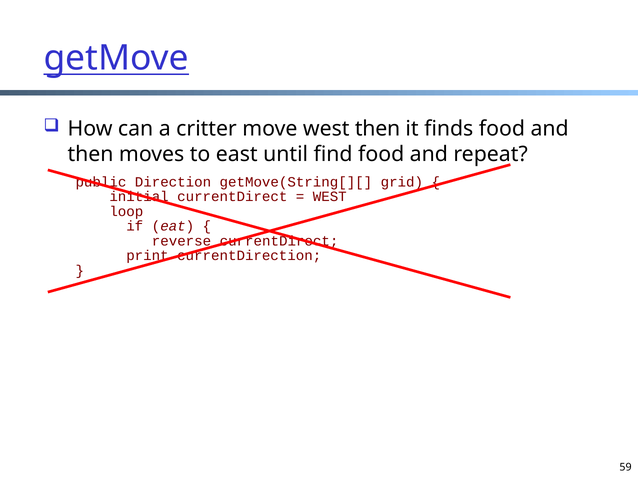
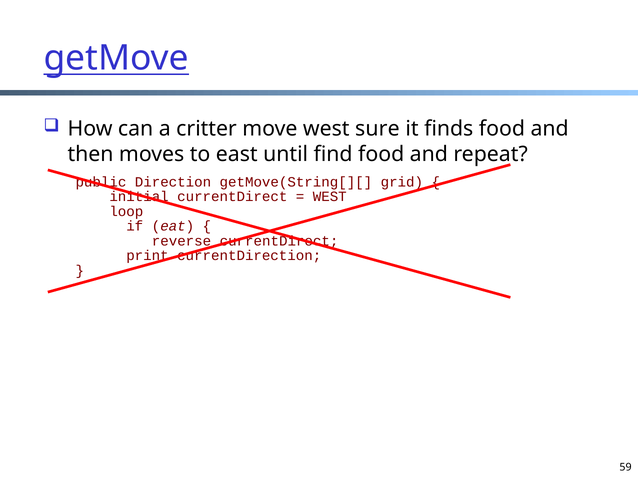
west then: then -> sure
